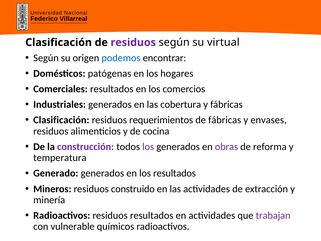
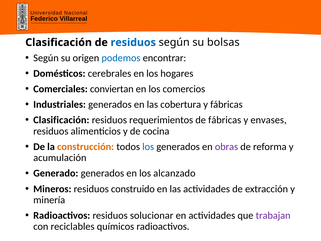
residuos at (133, 42) colour: purple -> blue
virtual: virtual -> bolsas
patógenas: patógenas -> cerebrales
Comerciales resultados: resultados -> conviertan
construcción colour: purple -> orange
los at (148, 147) colour: purple -> blue
temperatura: temperatura -> acumulación
los resultados: resultados -> alcanzado
residuos resultados: resultados -> solucionar
vulnerable: vulnerable -> reciclables
